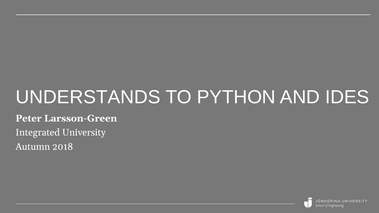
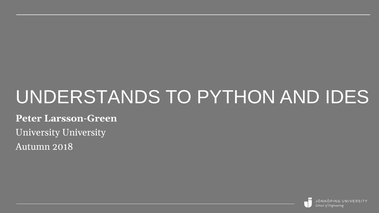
Integrated at (38, 133): Integrated -> University
